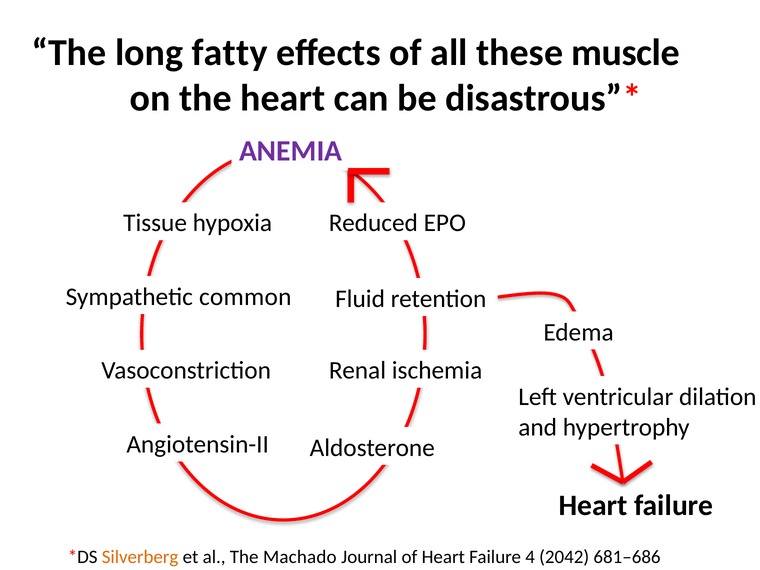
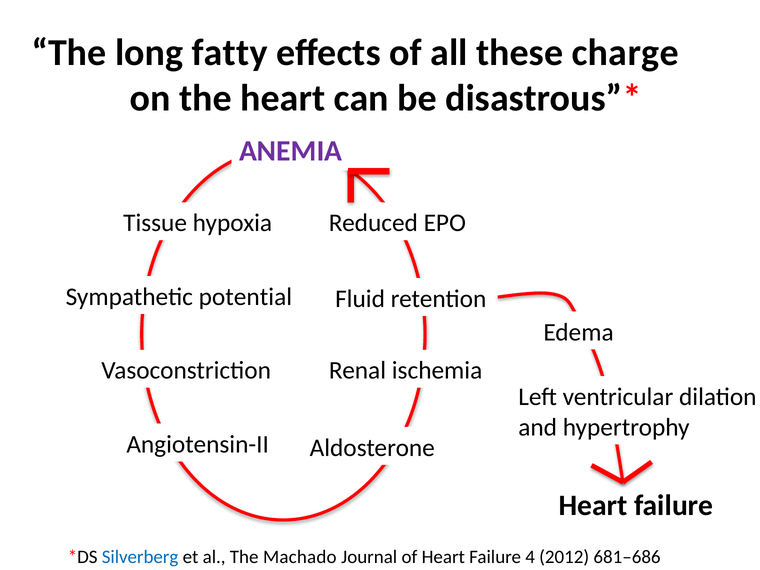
muscle: muscle -> charge
common: common -> potential
Silverberg colour: orange -> blue
2042: 2042 -> 2012
